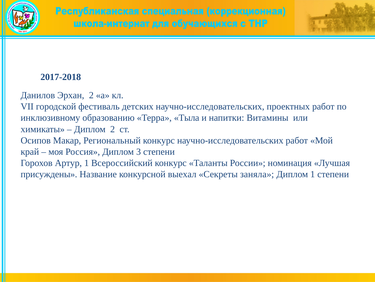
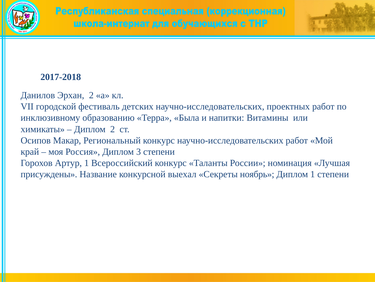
Тыла: Тыла -> Была
заняла: заняла -> ноябрь
